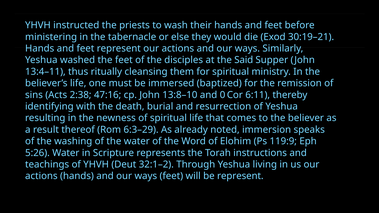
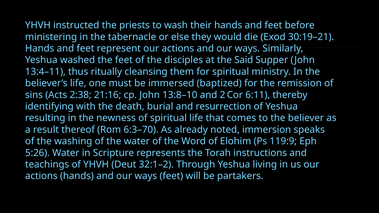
47:16: 47:16 -> 21:16
0: 0 -> 2
6:3–29: 6:3–29 -> 6:3–70
be represent: represent -> partakers
